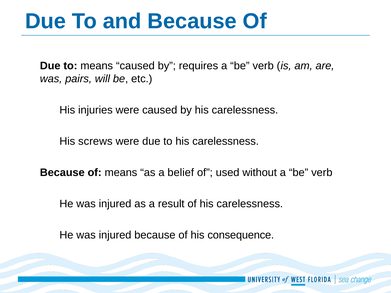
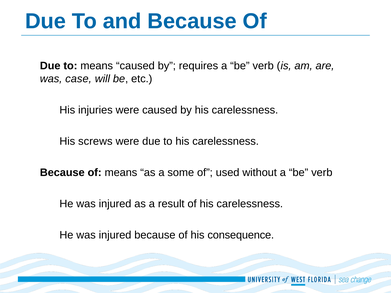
pairs: pairs -> case
belief: belief -> some
